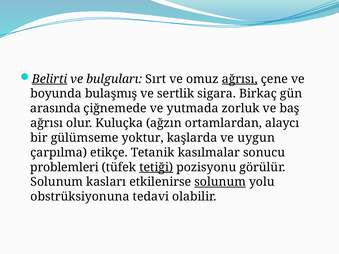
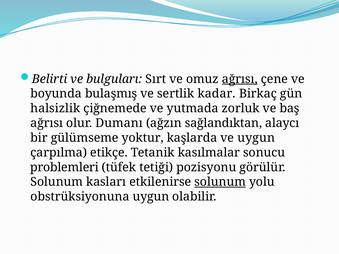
Belirti underline: present -> none
sigara: sigara -> kadar
arasında: arasında -> halsizlik
Kuluçka: Kuluçka -> Dumanı
ortamlardan: ortamlardan -> sağlandıktan
tetiği underline: present -> none
obstrüksiyonuna tedavi: tedavi -> uygun
